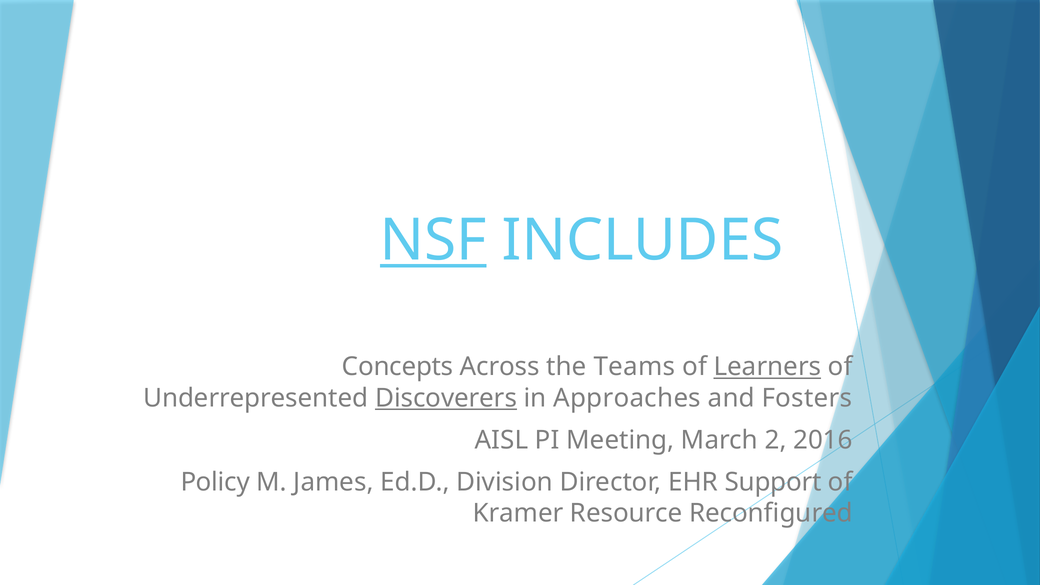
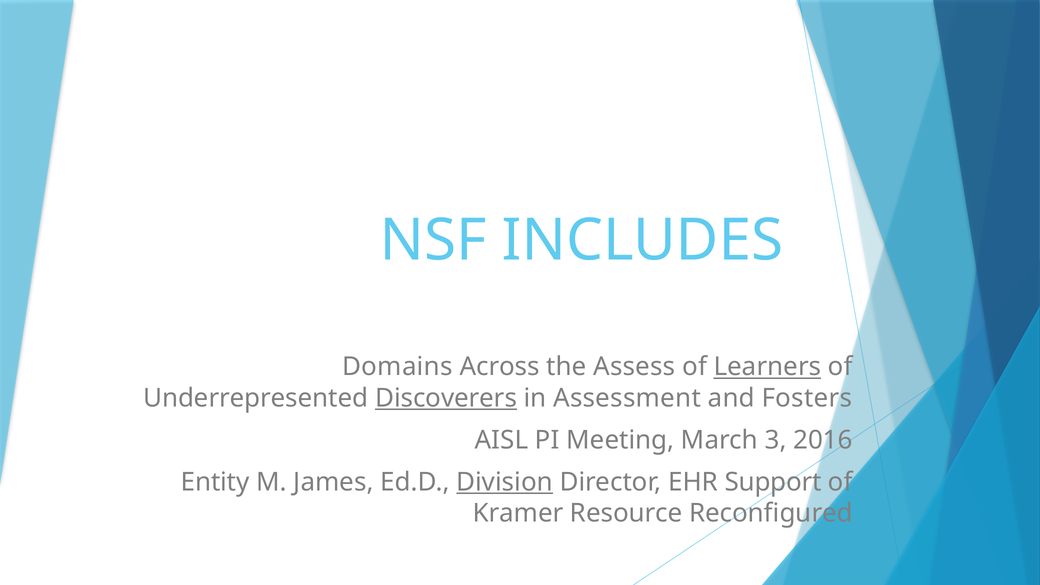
NSF underline: present -> none
Concepts: Concepts -> Domains
Teams: Teams -> Assess
Approaches: Approaches -> Assessment
2: 2 -> 3
Policy: Policy -> Entity
Division underline: none -> present
